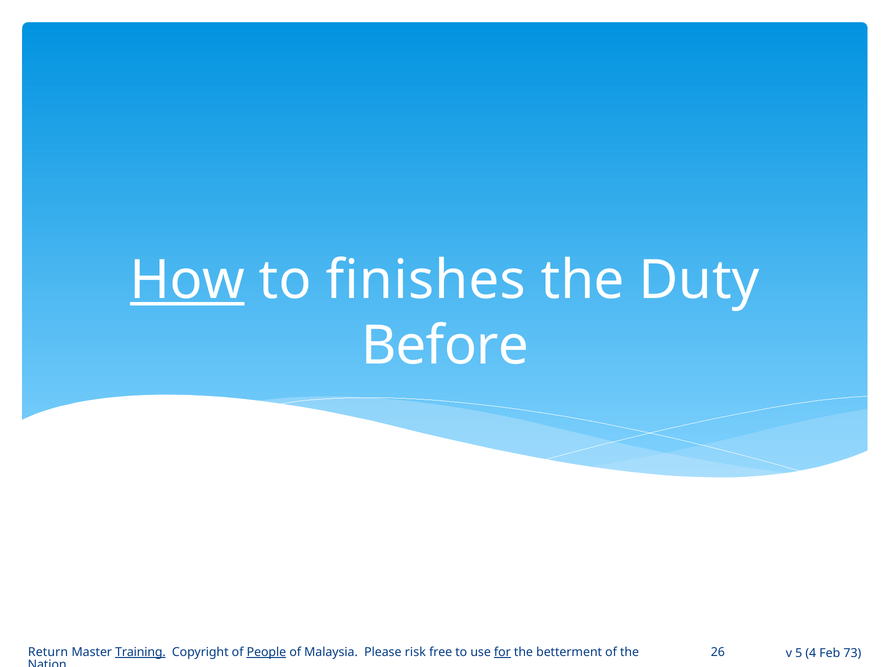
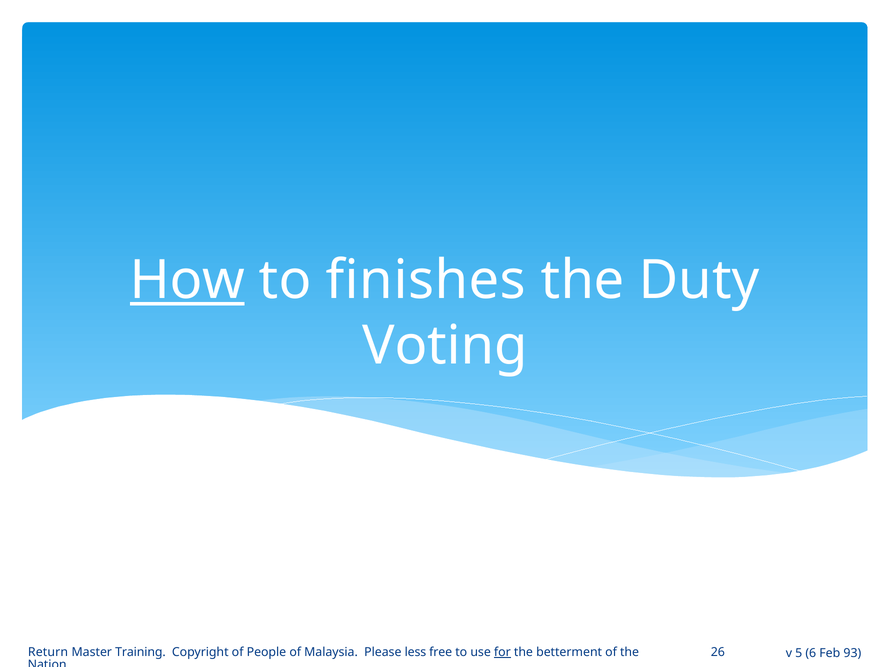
Before: Before -> Voting
Training underline: present -> none
People underline: present -> none
risk: risk -> less
4: 4 -> 6
73: 73 -> 93
